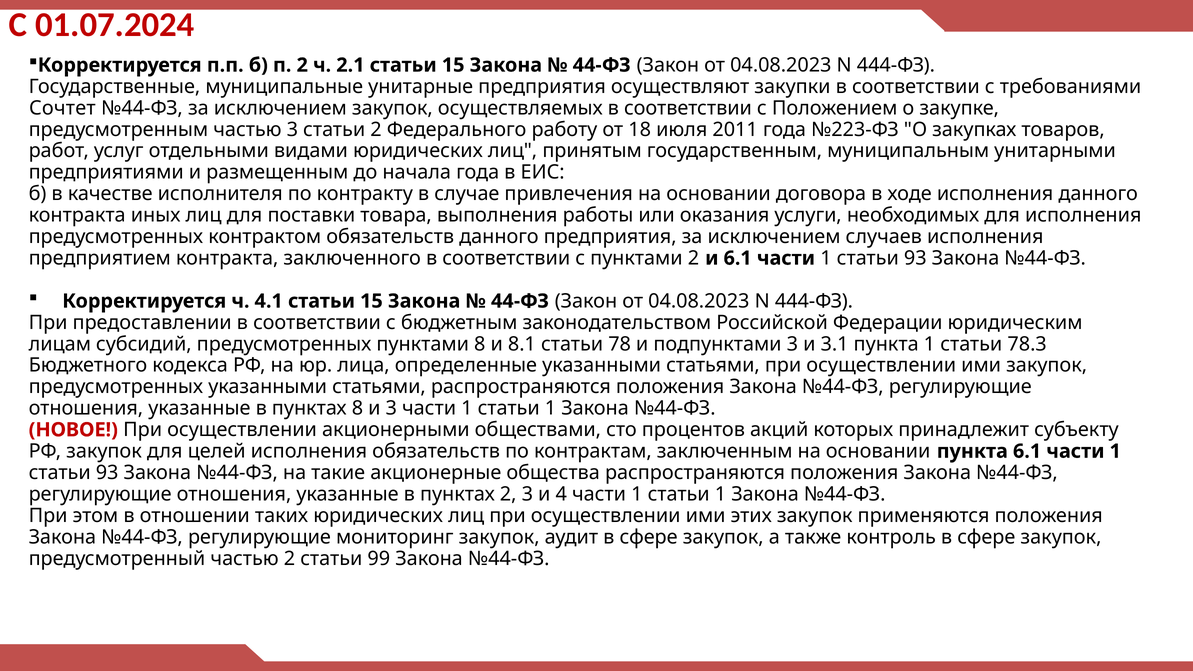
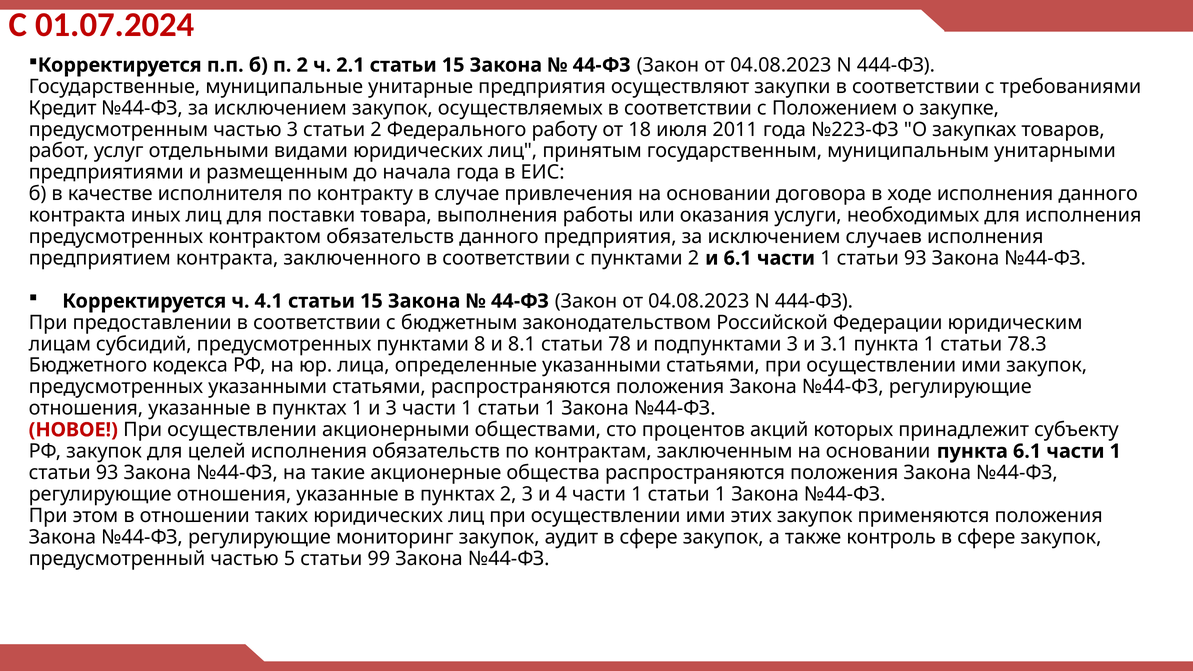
Сочтет: Сочтет -> Кредит
пунктах 8: 8 -> 1
частью 2: 2 -> 5
